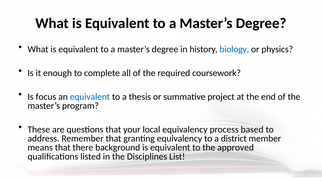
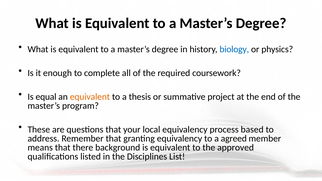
focus: focus -> equal
equivalent at (90, 97) colour: blue -> orange
district: district -> agreed
